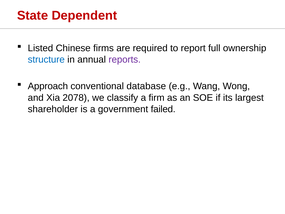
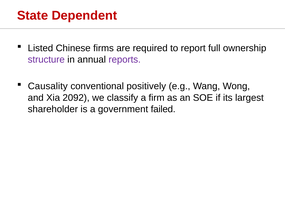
structure colour: blue -> purple
Approach: Approach -> Causality
database: database -> positively
2078: 2078 -> 2092
